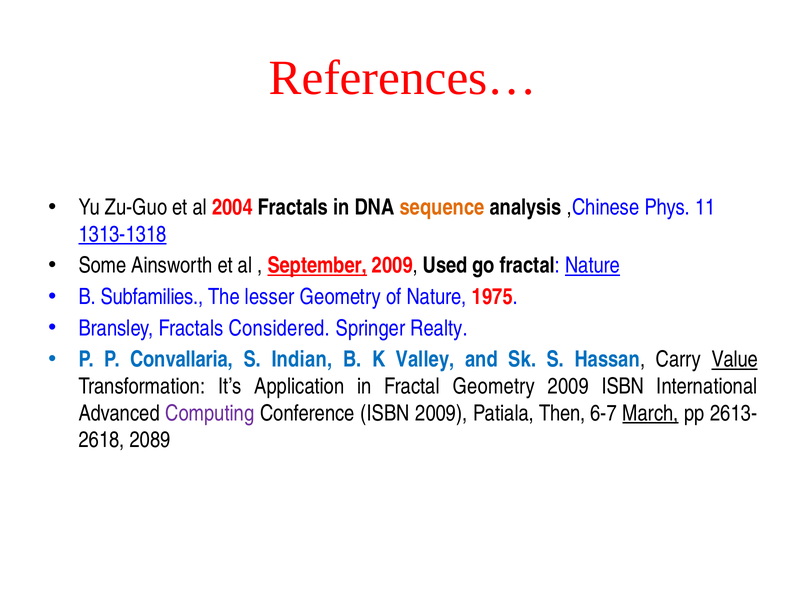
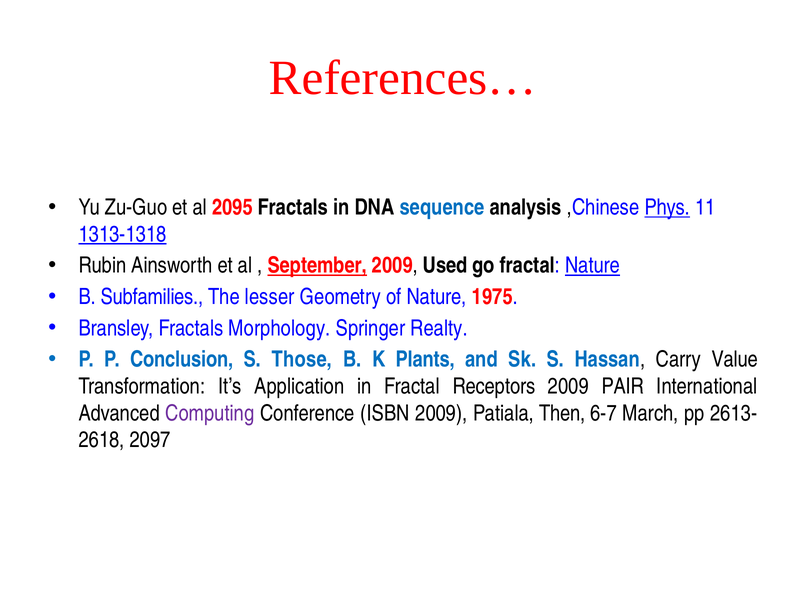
2004: 2004 -> 2095
sequence colour: orange -> blue
Phys underline: none -> present
Some: Some -> Rubin
Considered: Considered -> Morphology
Convallaria: Convallaria -> Conclusion
Indian: Indian -> Those
Valley: Valley -> Plants
Value underline: present -> none
Fractal Geometry: Geometry -> Receptors
2009 ISBN: ISBN -> PAIR
March underline: present -> none
2089: 2089 -> 2097
